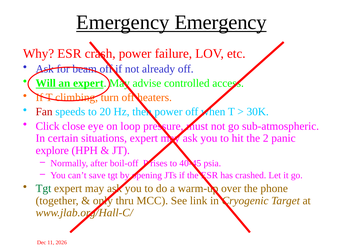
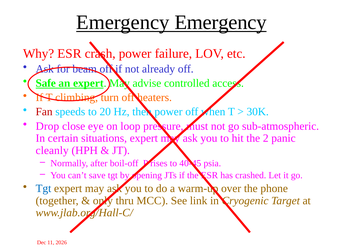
Will: Will -> Safe
Click: Click -> Drop
explore: explore -> cleanly
Tgt at (43, 189) colour: green -> blue
